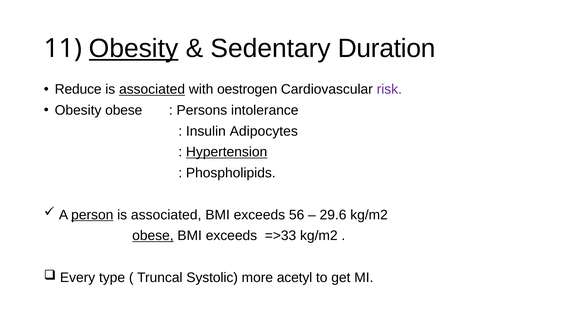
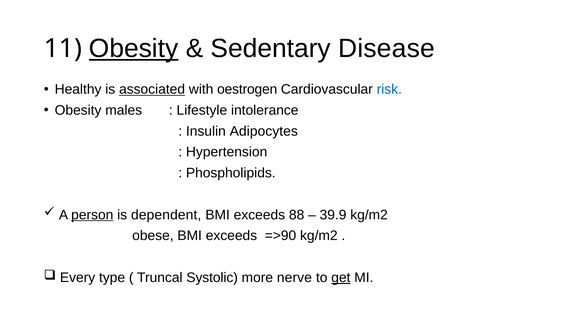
Duration: Duration -> Disease
Reduce: Reduce -> Healthy
risk colour: purple -> blue
Obesity obese: obese -> males
Persons: Persons -> Lifestyle
Hypertension underline: present -> none
associated at (166, 215): associated -> dependent
56: 56 -> 88
29.6: 29.6 -> 39.9
obese at (153, 236) underline: present -> none
=>33: =>33 -> =>90
acetyl: acetyl -> nerve
get underline: none -> present
